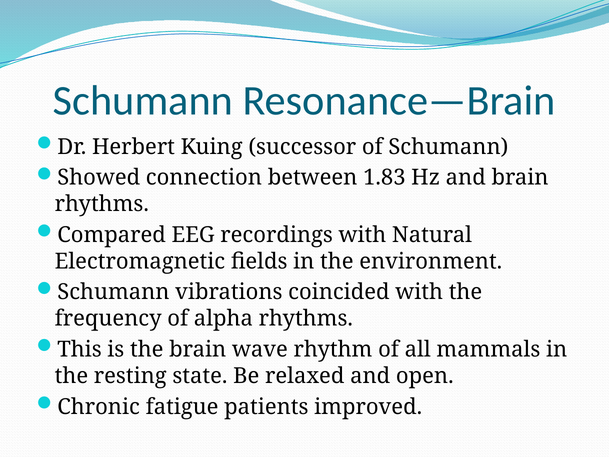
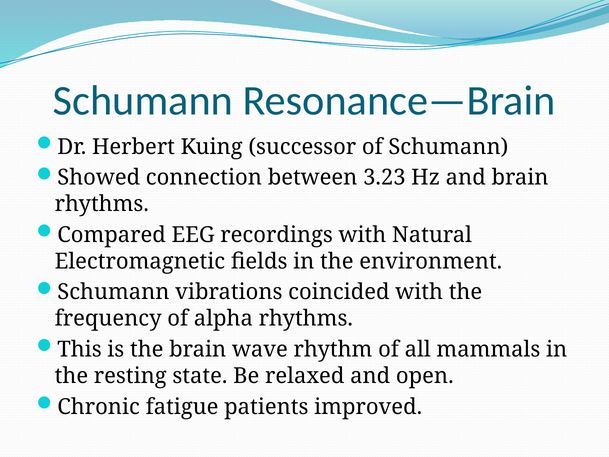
1.83: 1.83 -> 3.23
